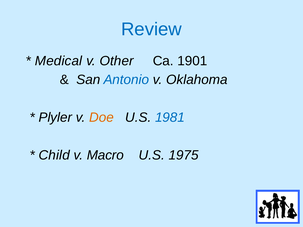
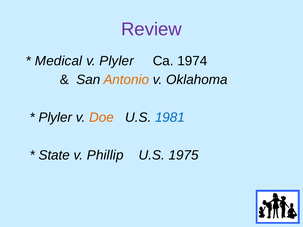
Review colour: blue -> purple
v Other: Other -> Plyler
1901: 1901 -> 1974
Antonio colour: blue -> orange
Child: Child -> State
Macro: Macro -> Phillip
